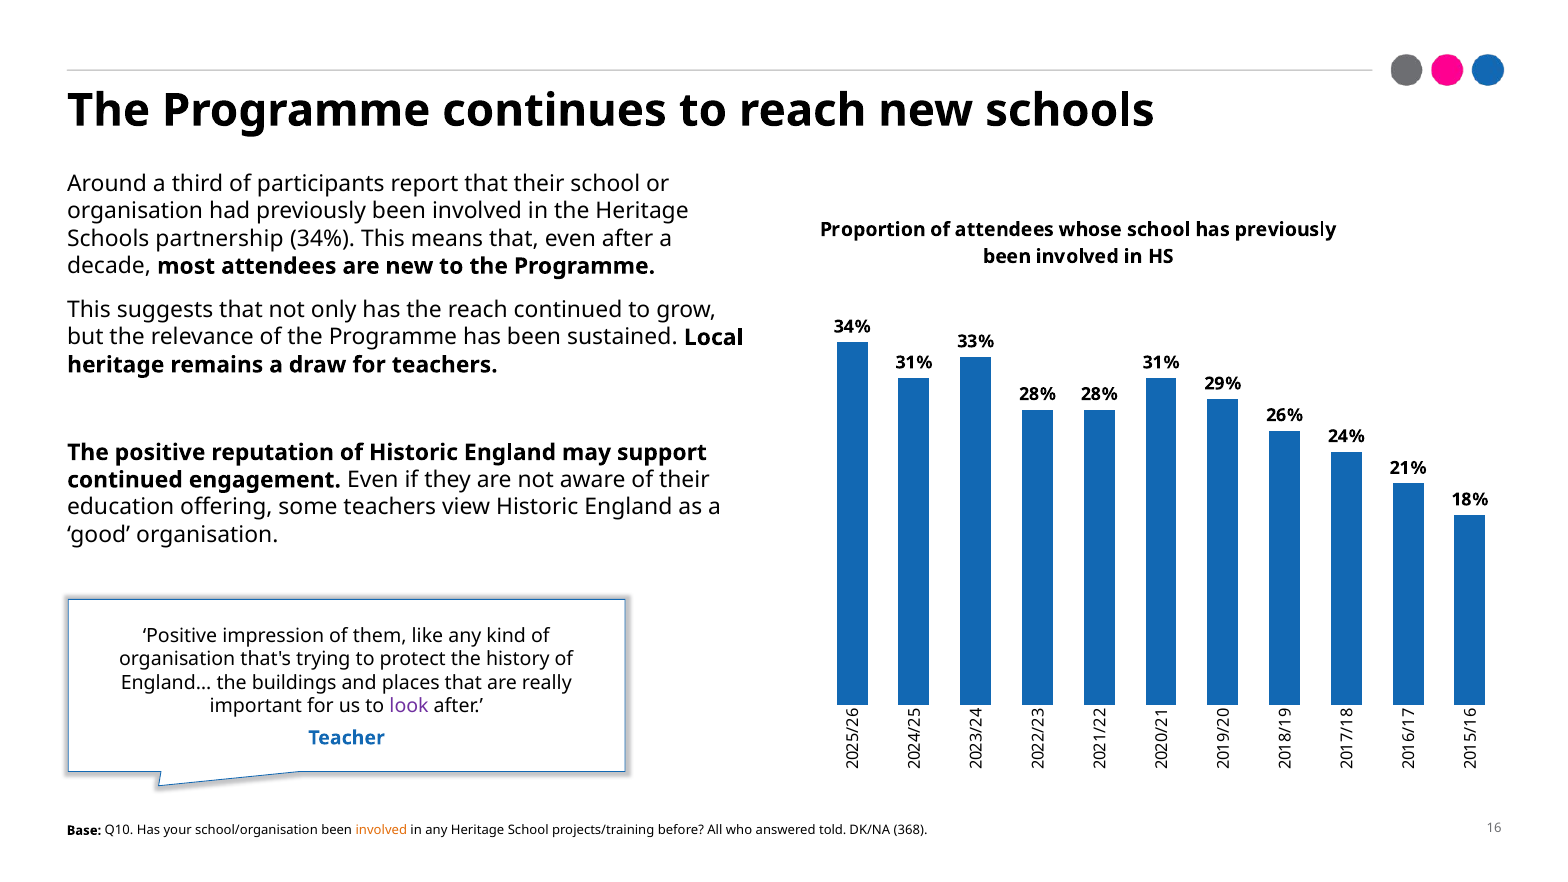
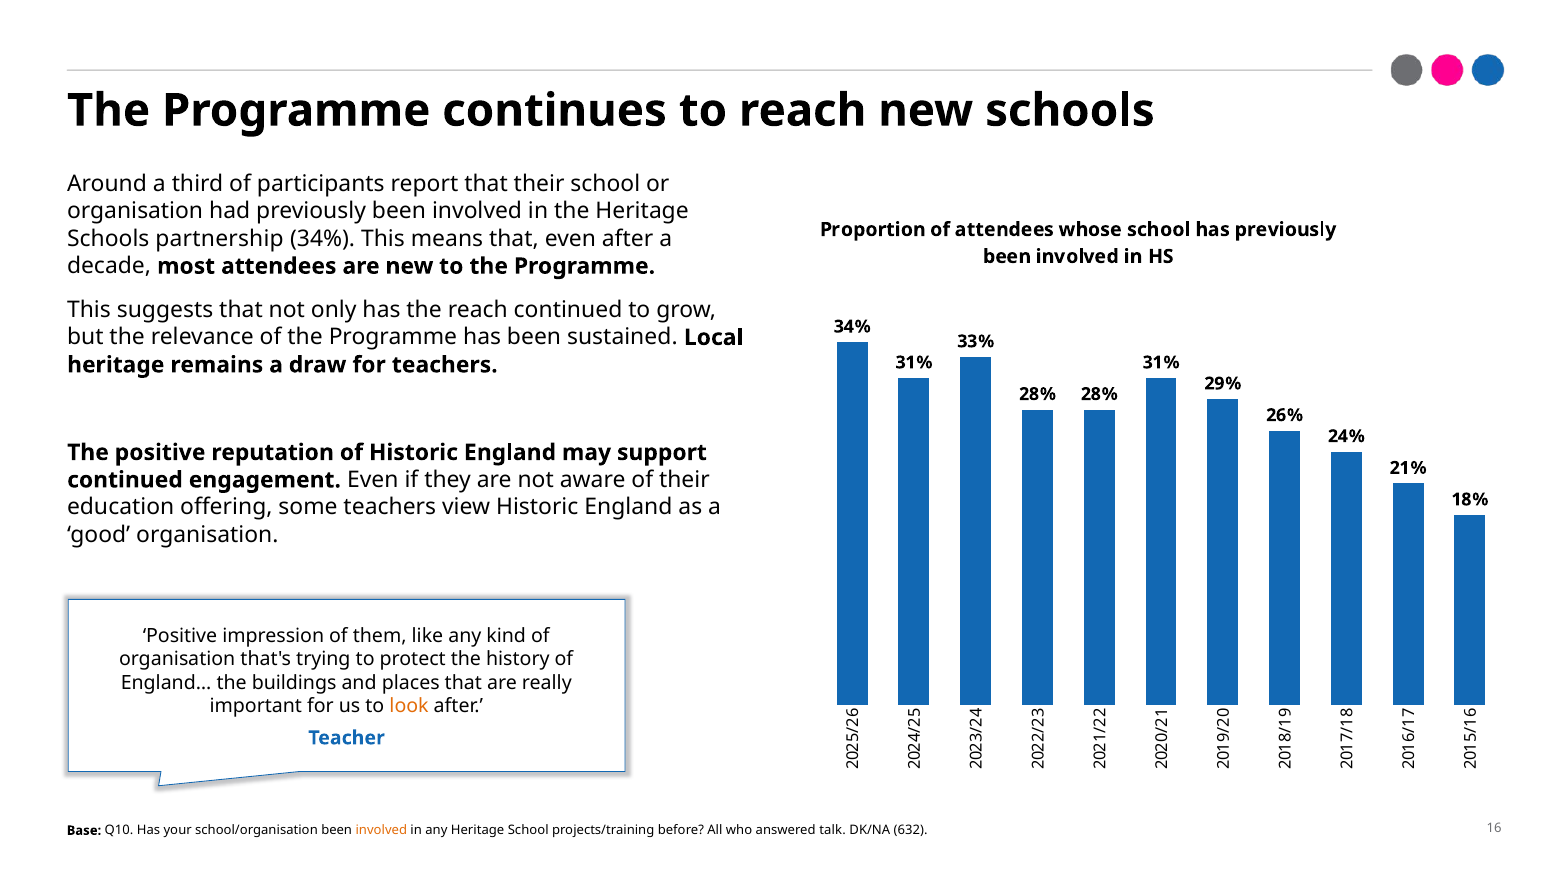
look colour: purple -> orange
told: told -> talk
368: 368 -> 632
